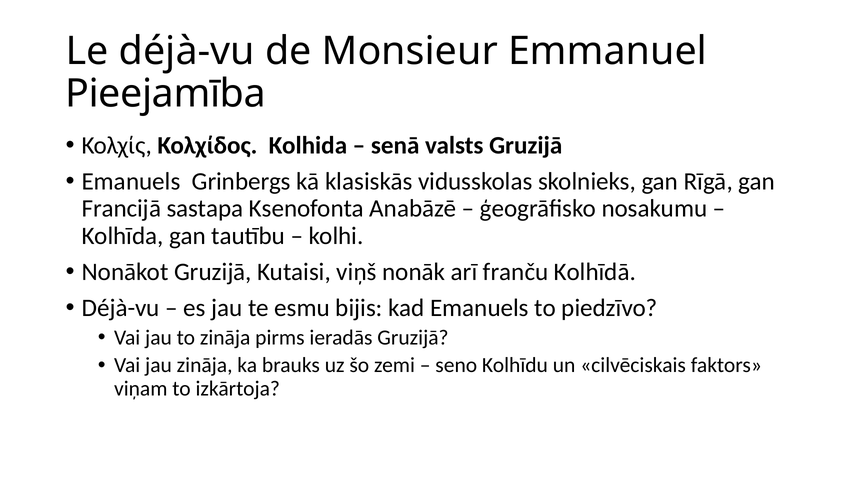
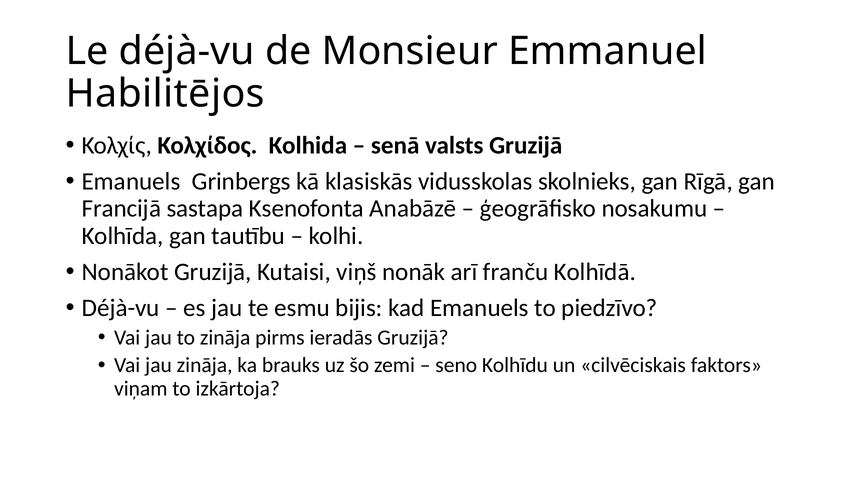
Pieejamība: Pieejamība -> Habilitējos
